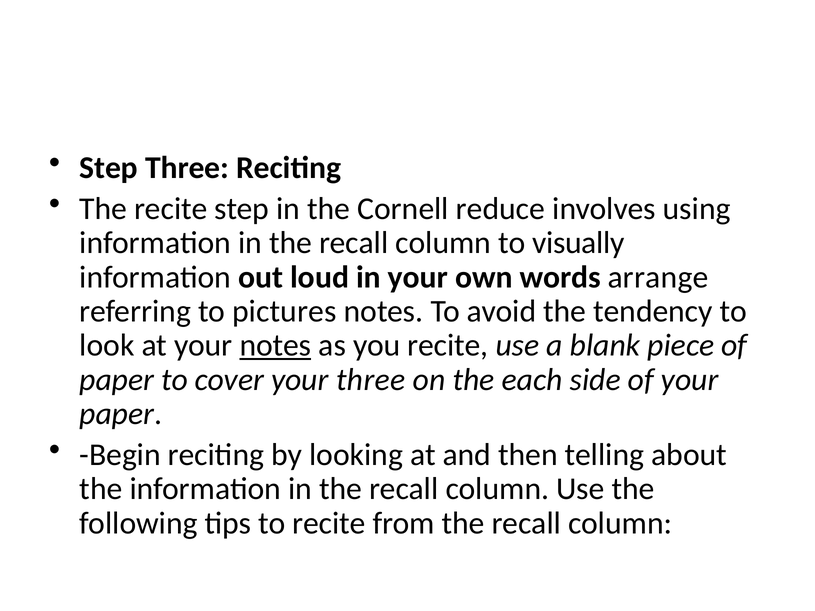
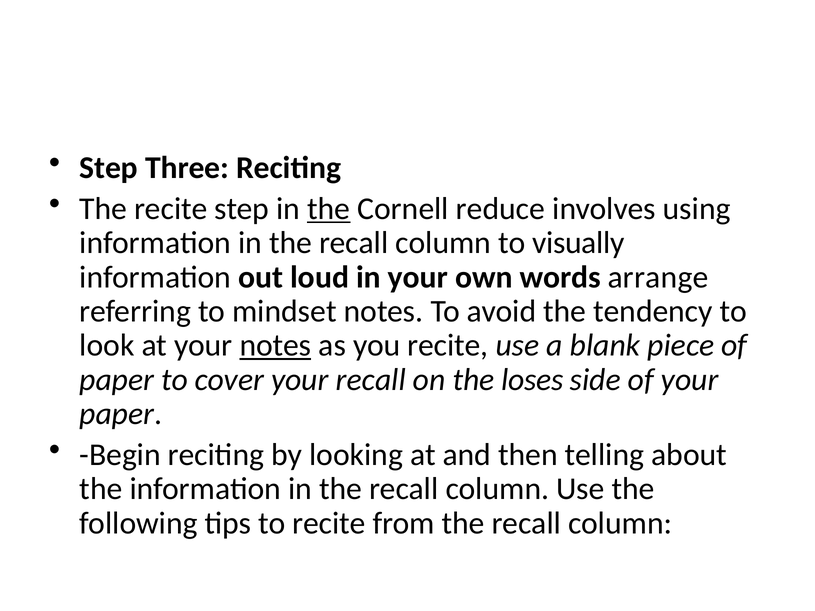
the at (329, 209) underline: none -> present
pictures: pictures -> mindset
your three: three -> recall
each: each -> loses
